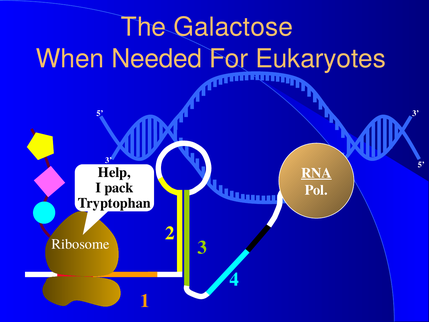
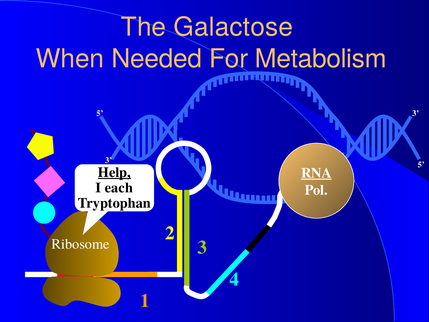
Eukaryotes: Eukaryotes -> Metabolism
Help underline: none -> present
pack: pack -> each
